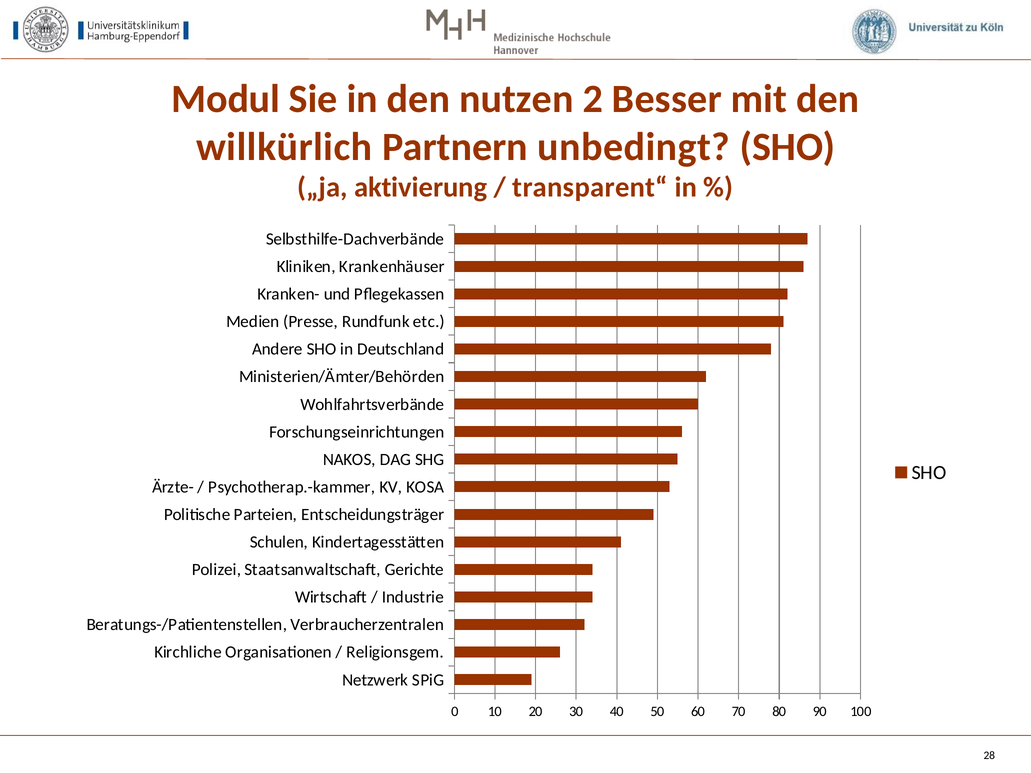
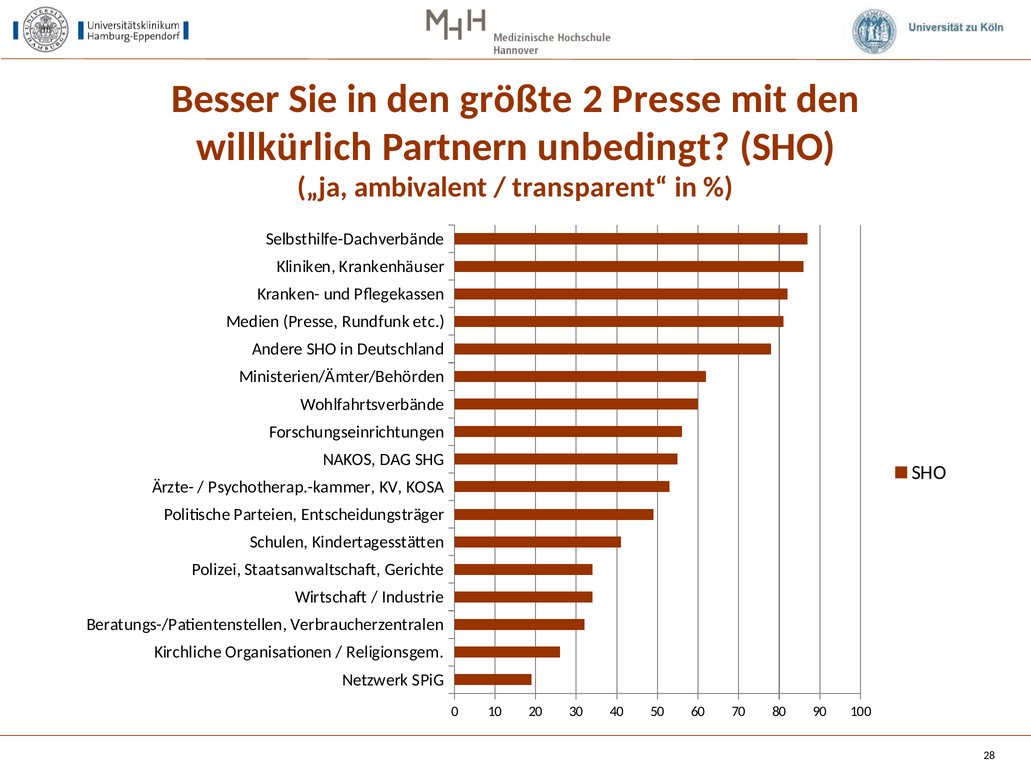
Modul: Modul -> Besser
nutzen: nutzen -> größte
2 Besser: Besser -> Presse
aktivierung: aktivierung -> ambivalent
